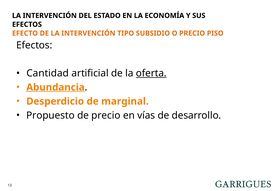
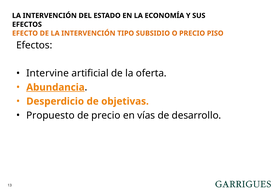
Cantidad: Cantidad -> Intervine
oferta underline: present -> none
marginal: marginal -> objetivas
